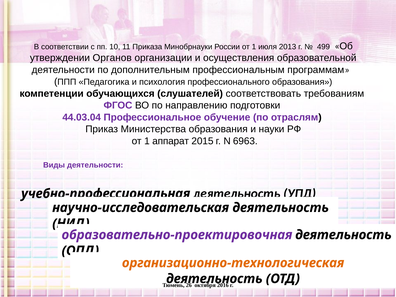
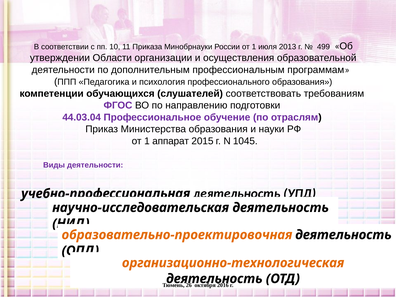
Органов: Органов -> Области
6963: 6963 -> 1045
образовательно-проектировочная colour: purple -> orange
